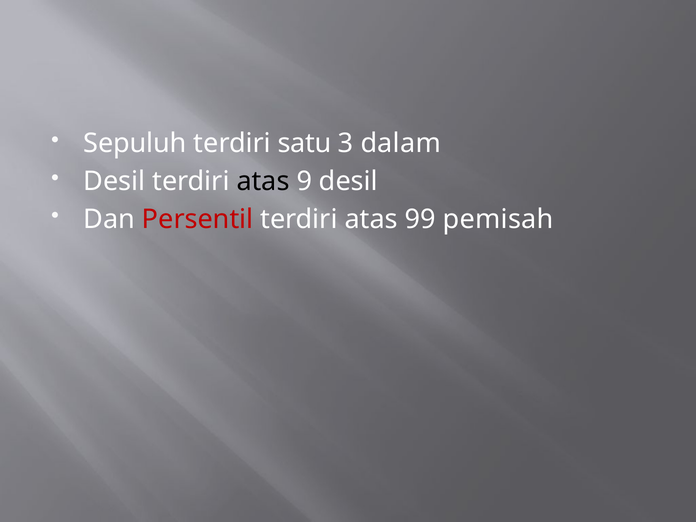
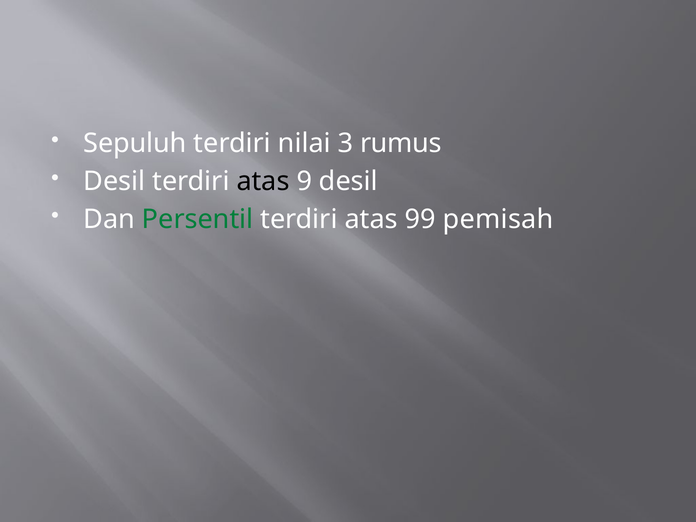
satu: satu -> nilai
dalam: dalam -> rumus
Persentil colour: red -> green
